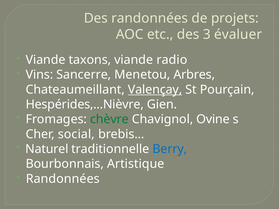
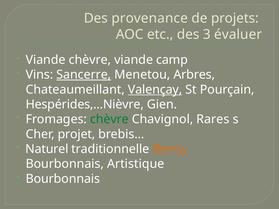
Des randonnées: randonnées -> provenance
Viande taxons: taxons -> chèvre
radio: radio -> camp
Sancerre underline: none -> present
Ovine: Ovine -> Rares
social: social -> projet
Berry colour: blue -> orange
Randonnées at (63, 179): Randonnées -> Bourbonnais
